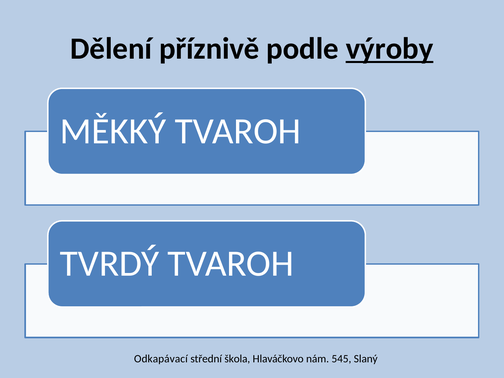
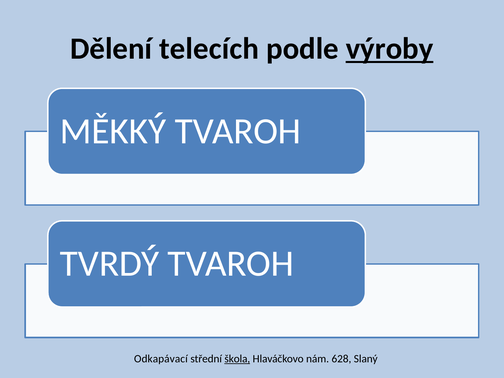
příznivě: příznivě -> telecích
škola underline: none -> present
545: 545 -> 628
